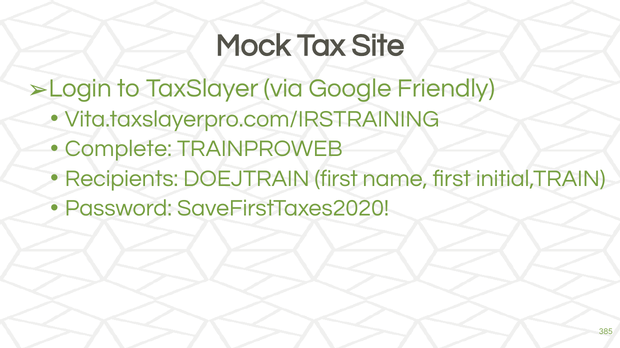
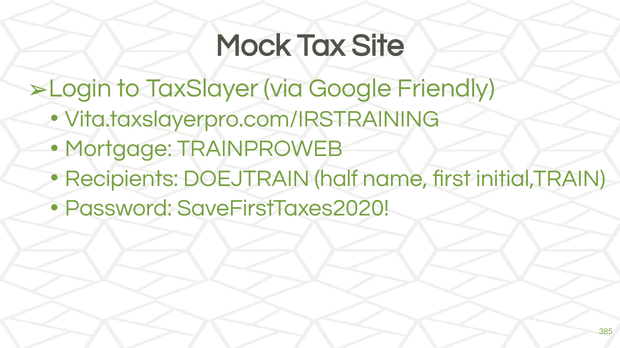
Complete: Complete -> Mortgage
DOEJTRAIN first: first -> half
